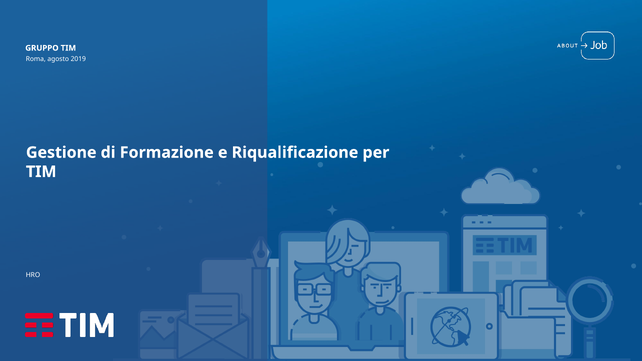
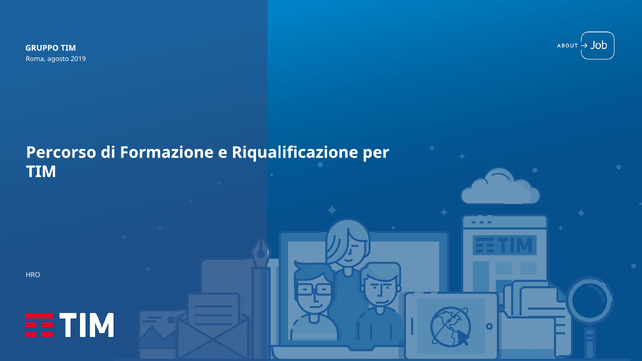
Gestione: Gestione -> Percorso
